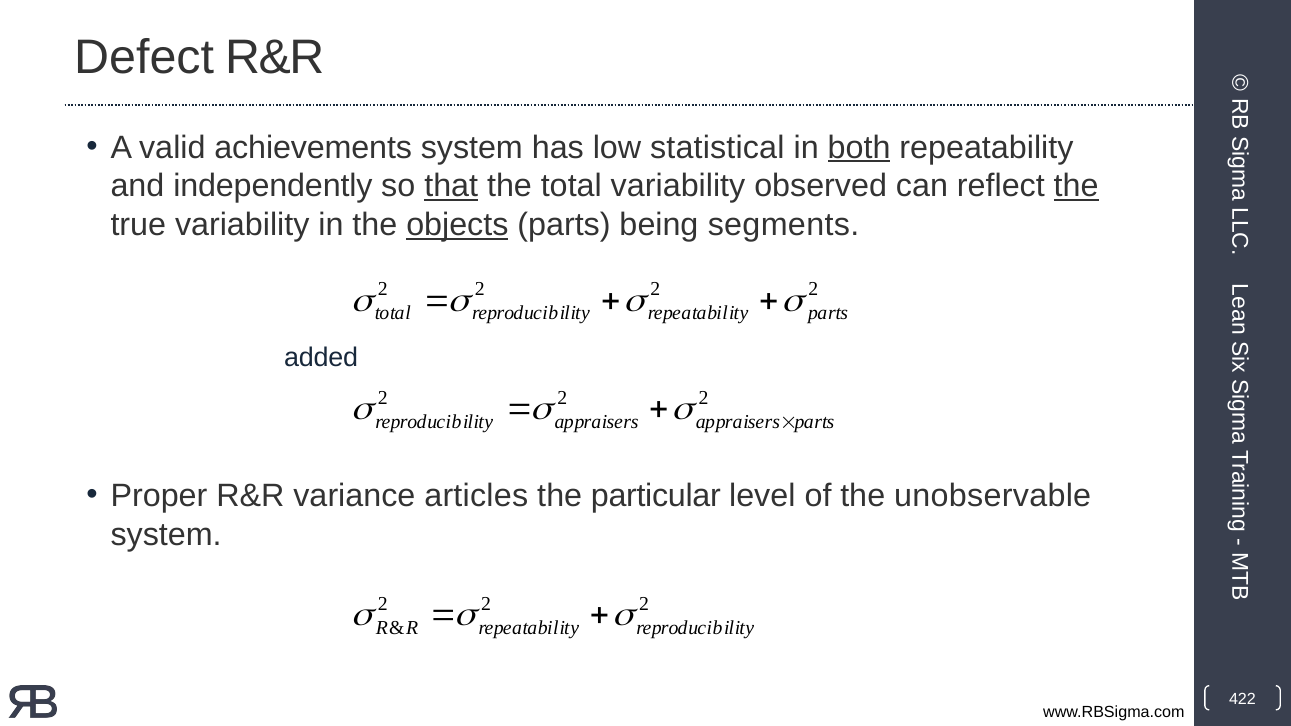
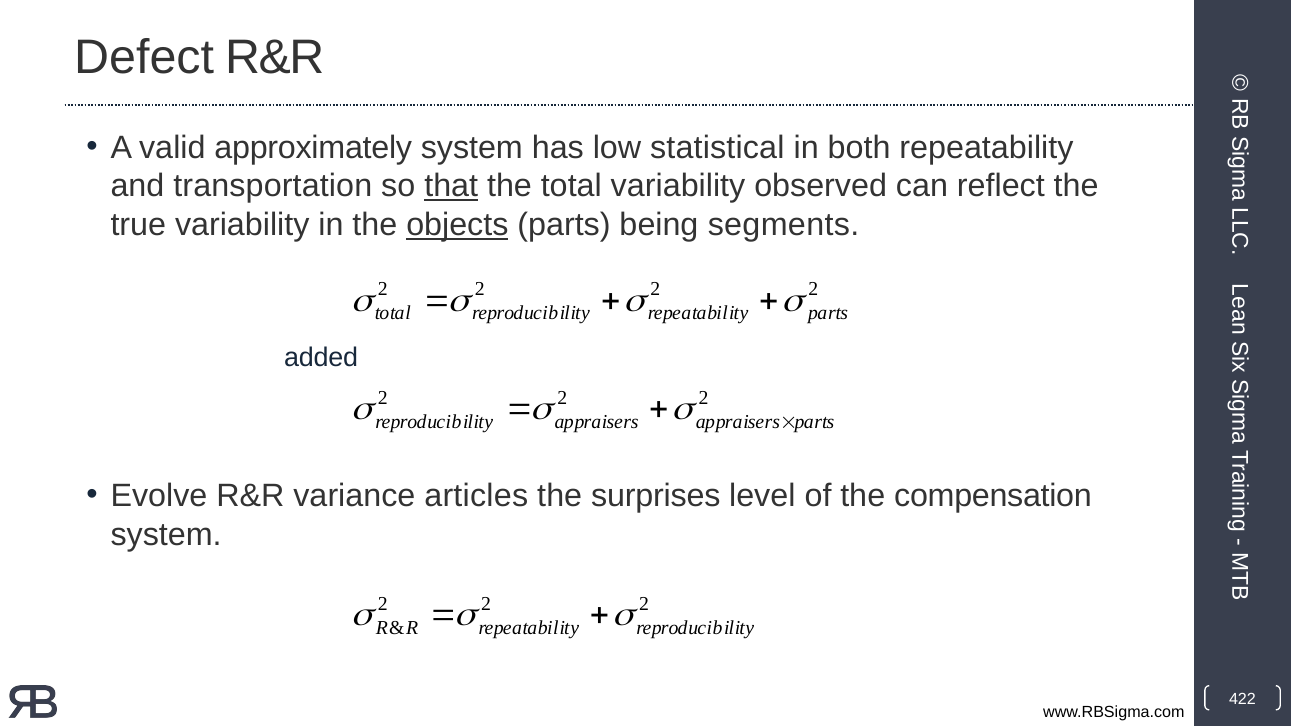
achievements: achievements -> approximately
both underline: present -> none
independently: independently -> transportation
the at (1076, 186) underline: present -> none
Proper: Proper -> Evolve
particular: particular -> surprises
unobservable: unobservable -> compensation
